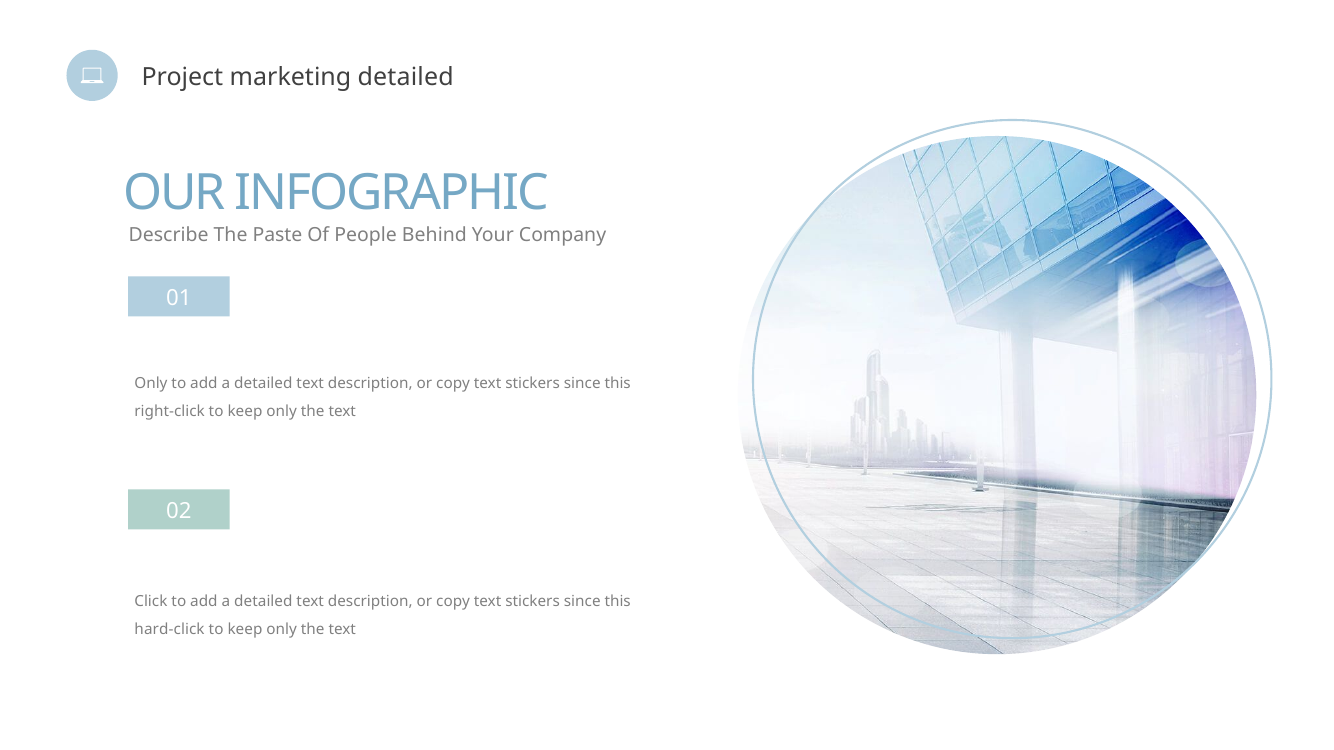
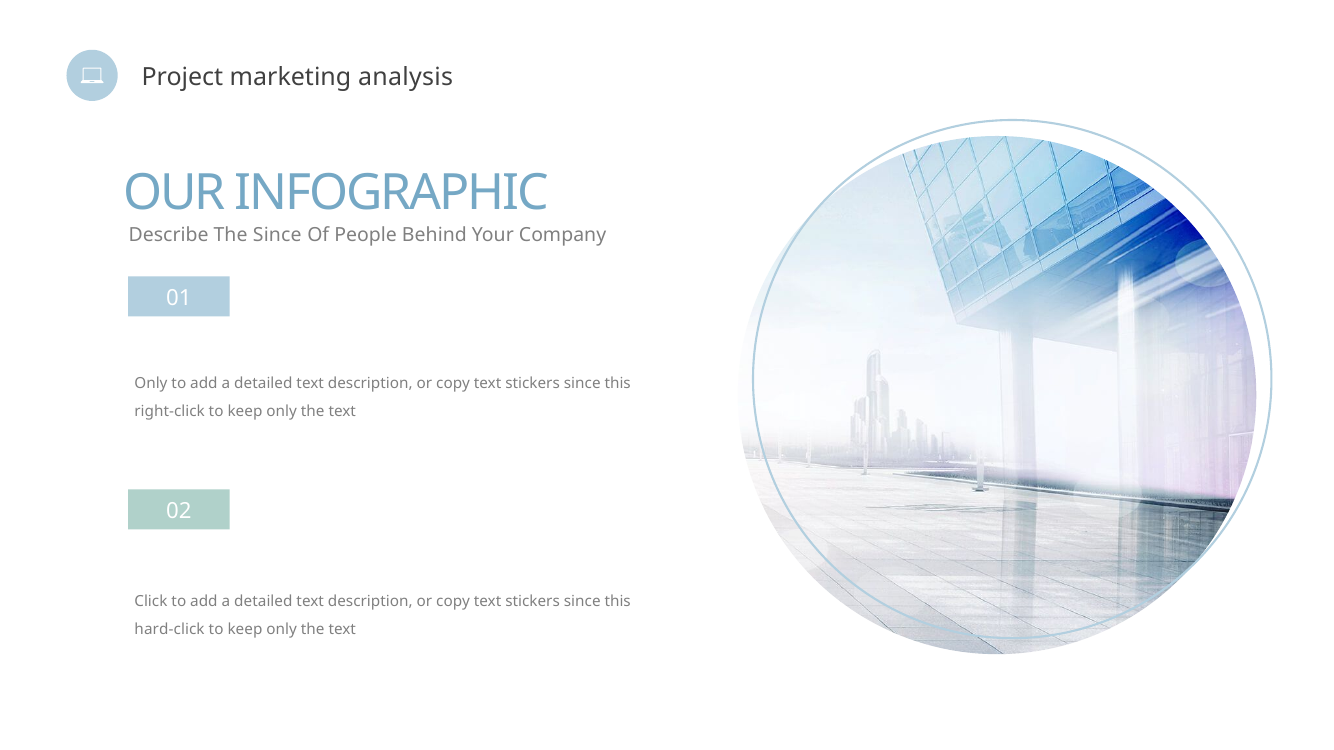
marketing detailed: detailed -> analysis
The Paste: Paste -> Since
